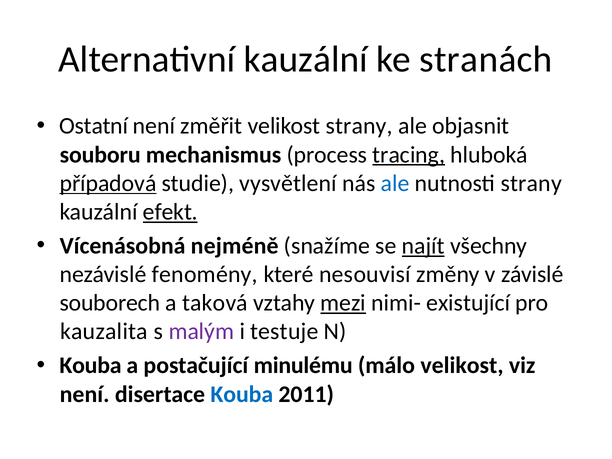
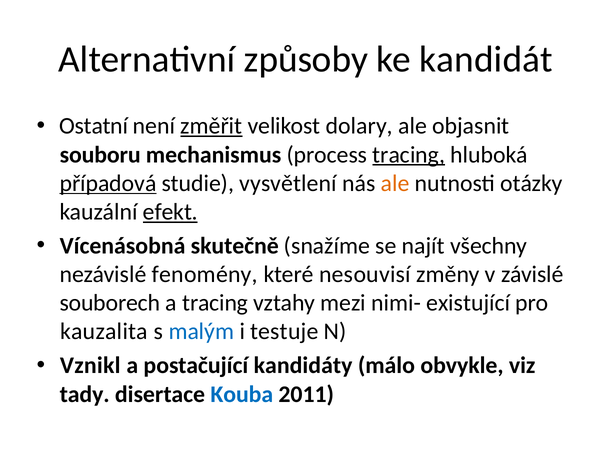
Alternativní kauzální: kauzální -> způsoby
stranách: stranách -> kandidát
změřit underline: none -> present
velikost strany: strany -> dolary
ale at (395, 183) colour: blue -> orange
nutnosti strany: strany -> otázky
nejméně: nejméně -> skutečně
najít underline: present -> none
a taková: taková -> tracing
mezi underline: present -> none
malým colour: purple -> blue
Kouba at (90, 366): Kouba -> Vznikl
minulému: minulému -> kandidáty
málo velikost: velikost -> obvykle
není at (85, 394): není -> tady
